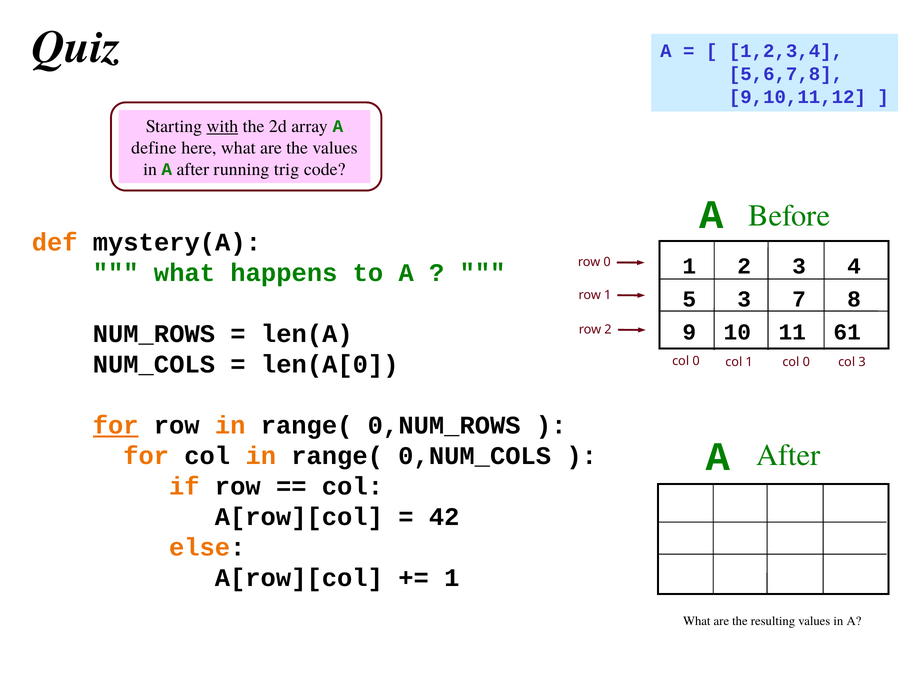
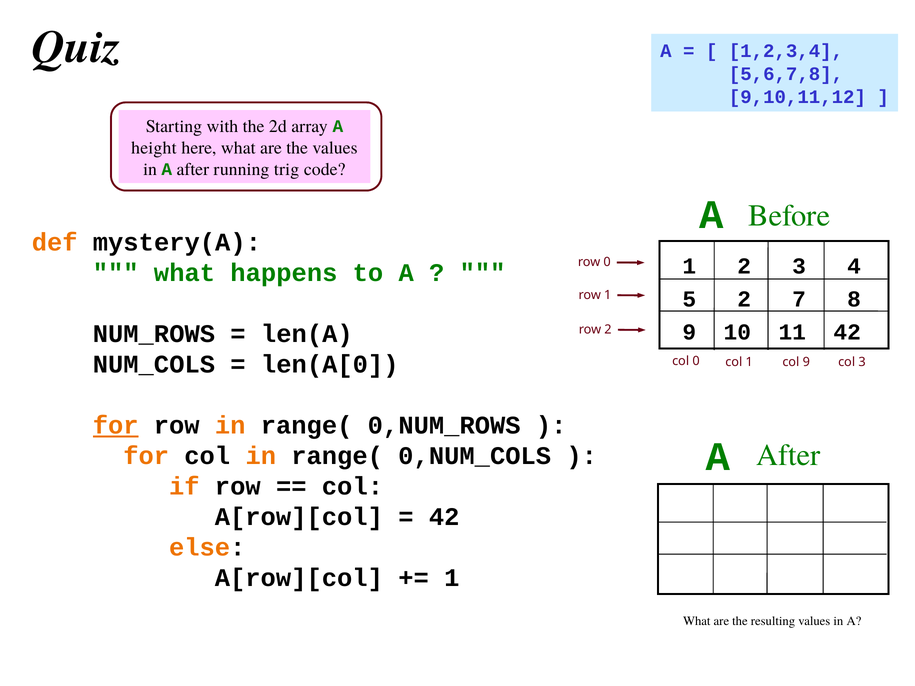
with underline: present -> none
define: define -> height
5 3: 3 -> 2
11 61: 61 -> 42
1 col 0: 0 -> 9
